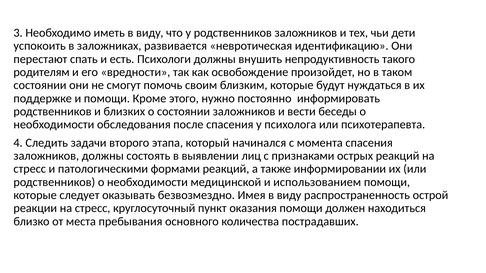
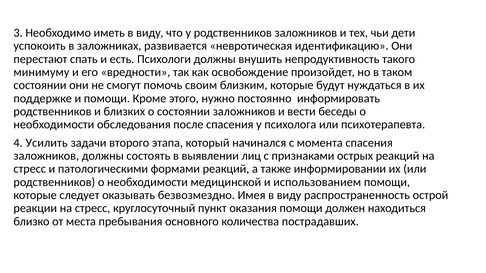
родителям: родителям -> минимуму
Следить: Следить -> Усилить
